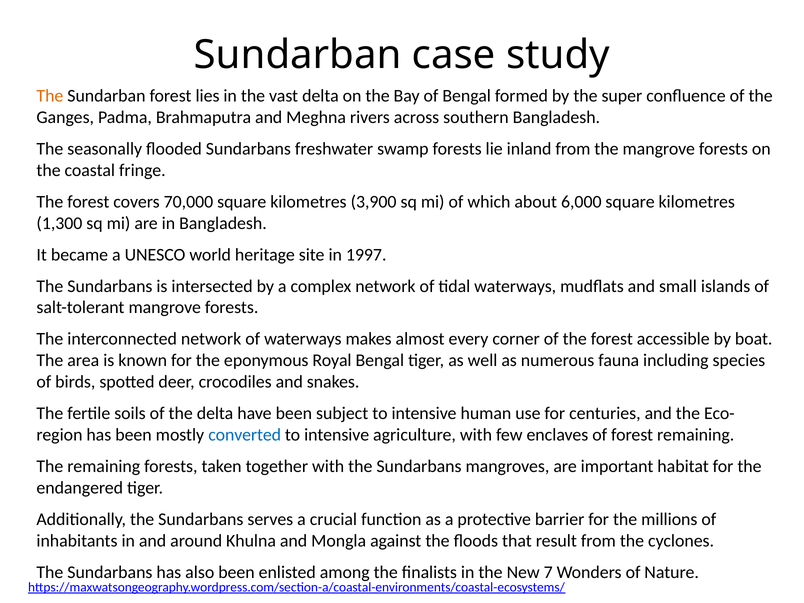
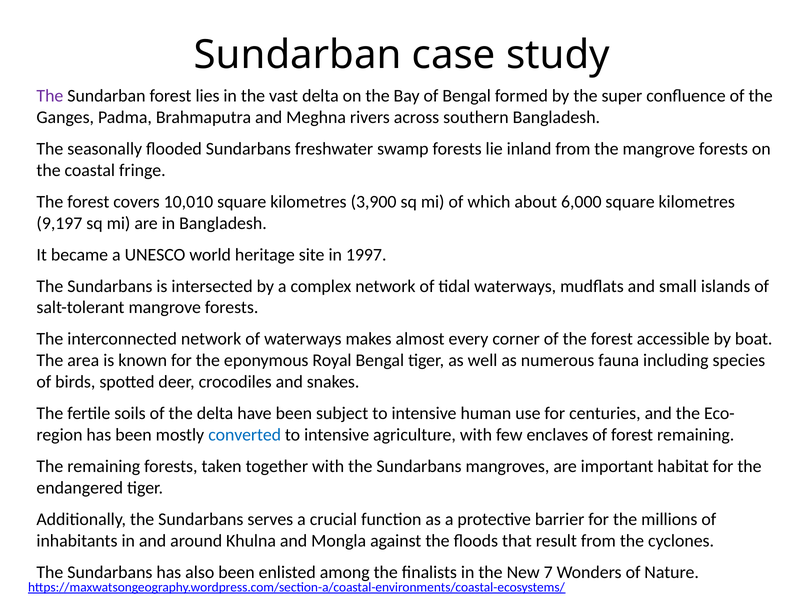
The at (50, 96) colour: orange -> purple
70,000: 70,000 -> 10,010
1,300: 1,300 -> 9,197
